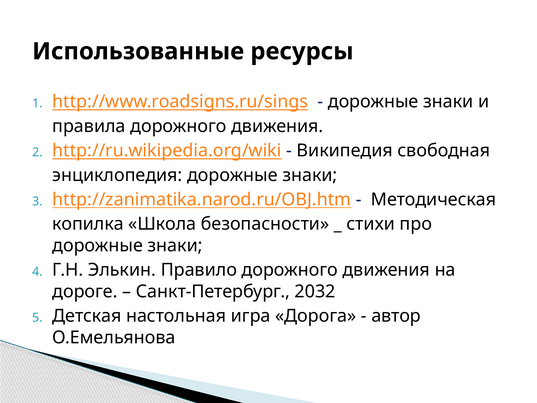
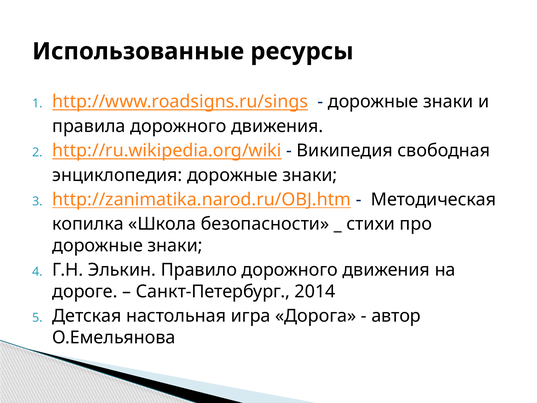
2032: 2032 -> 2014
